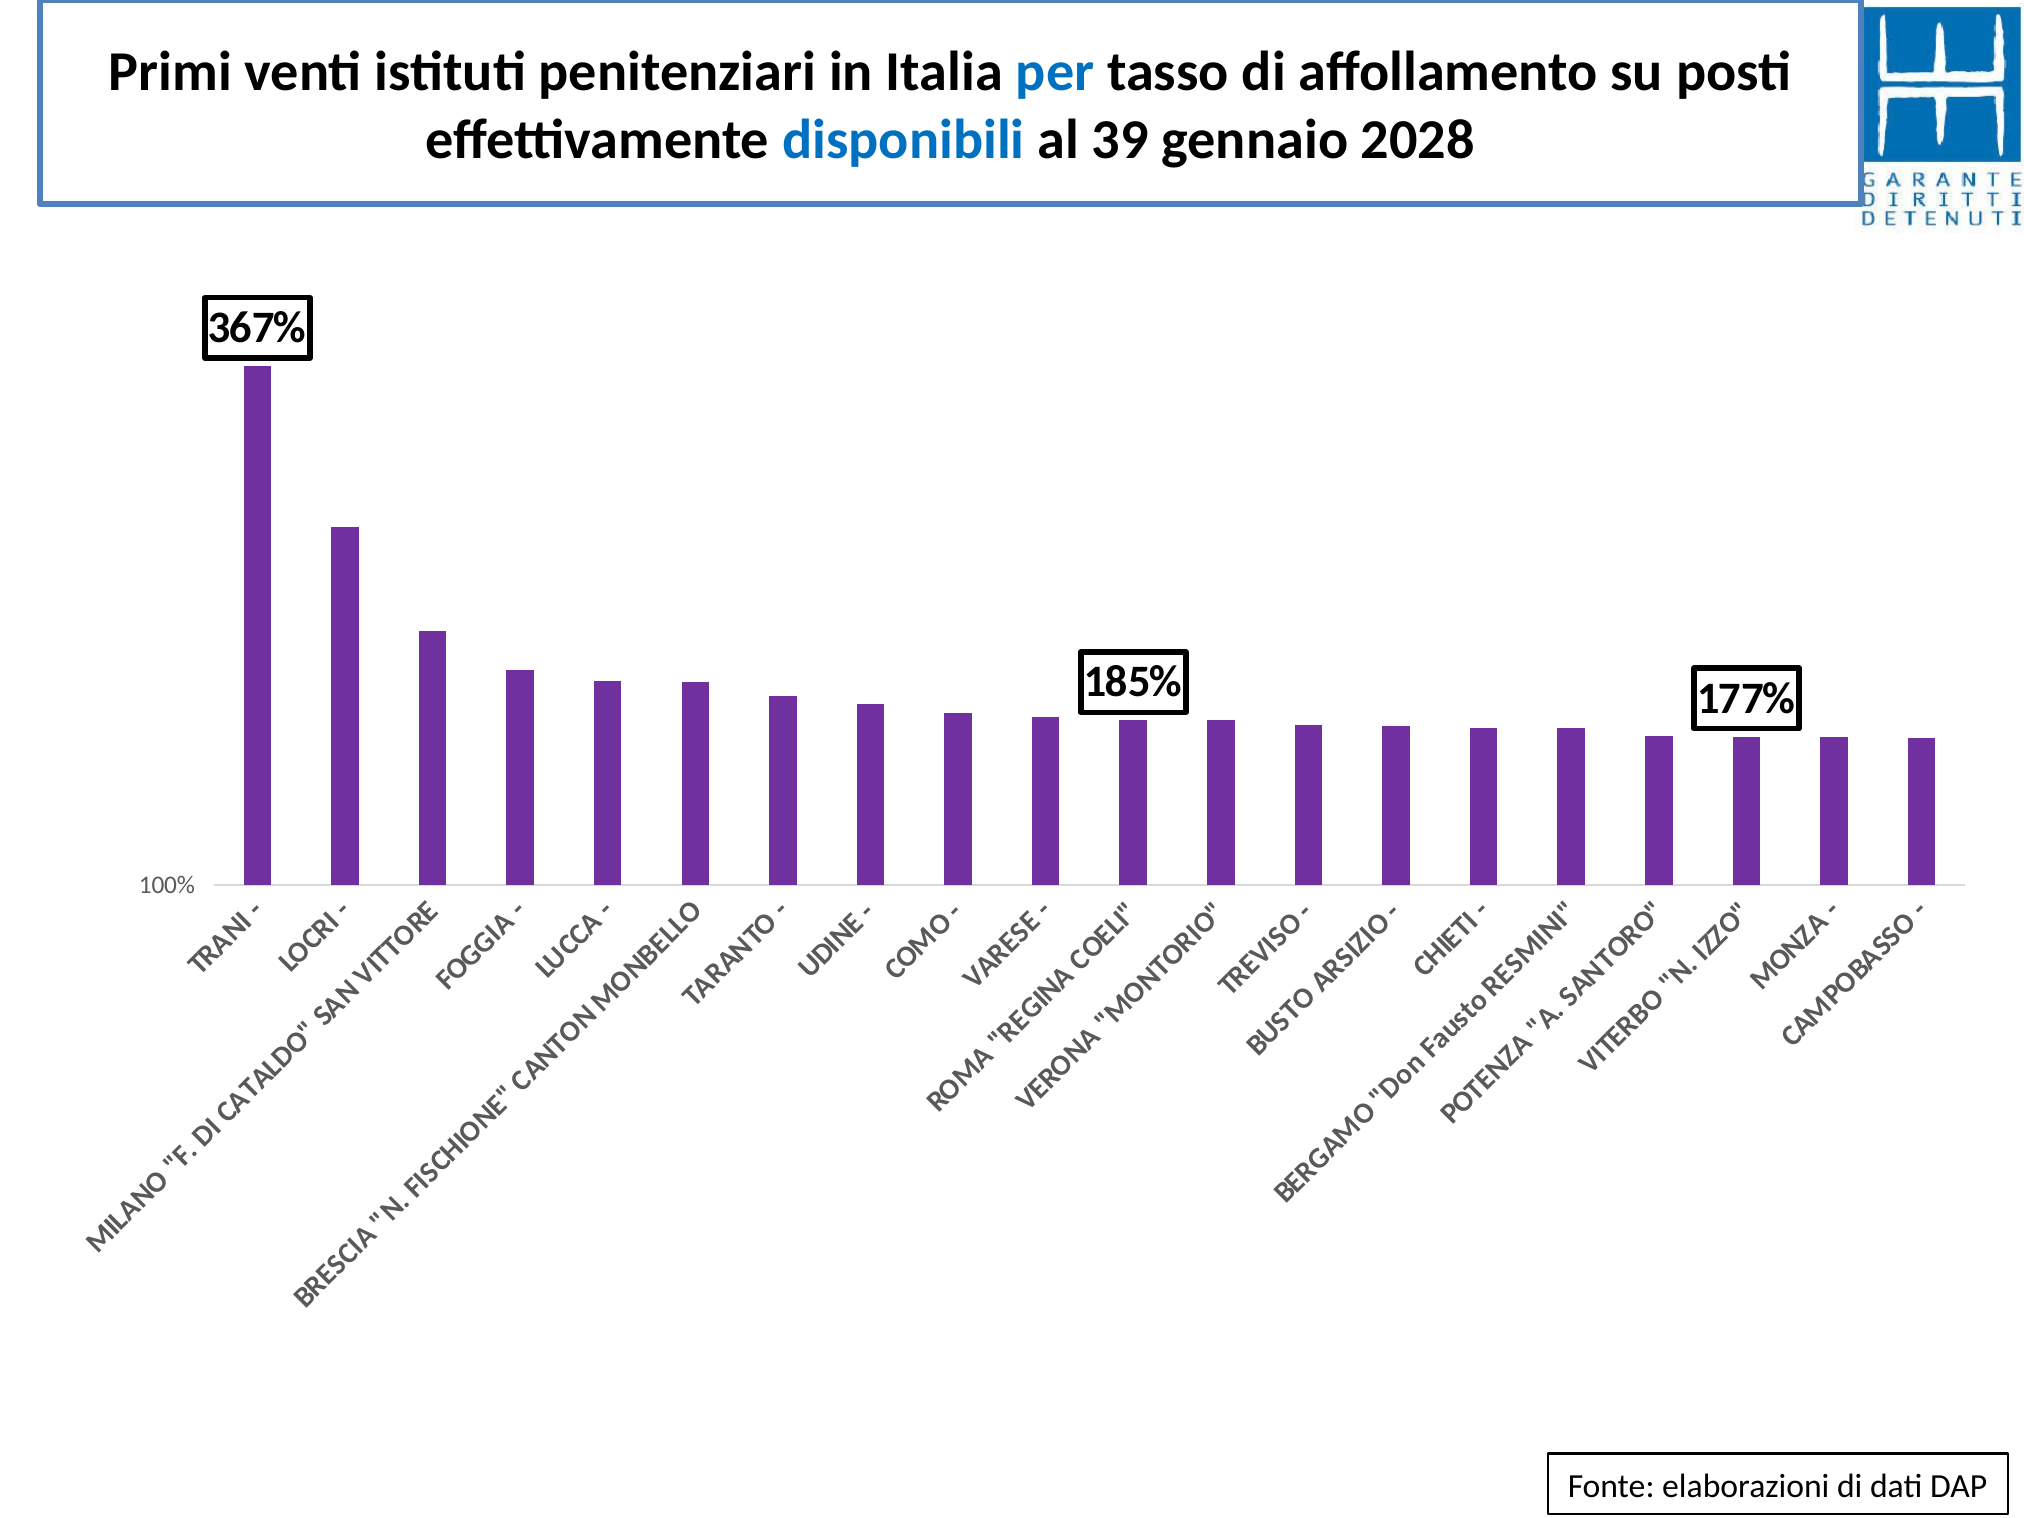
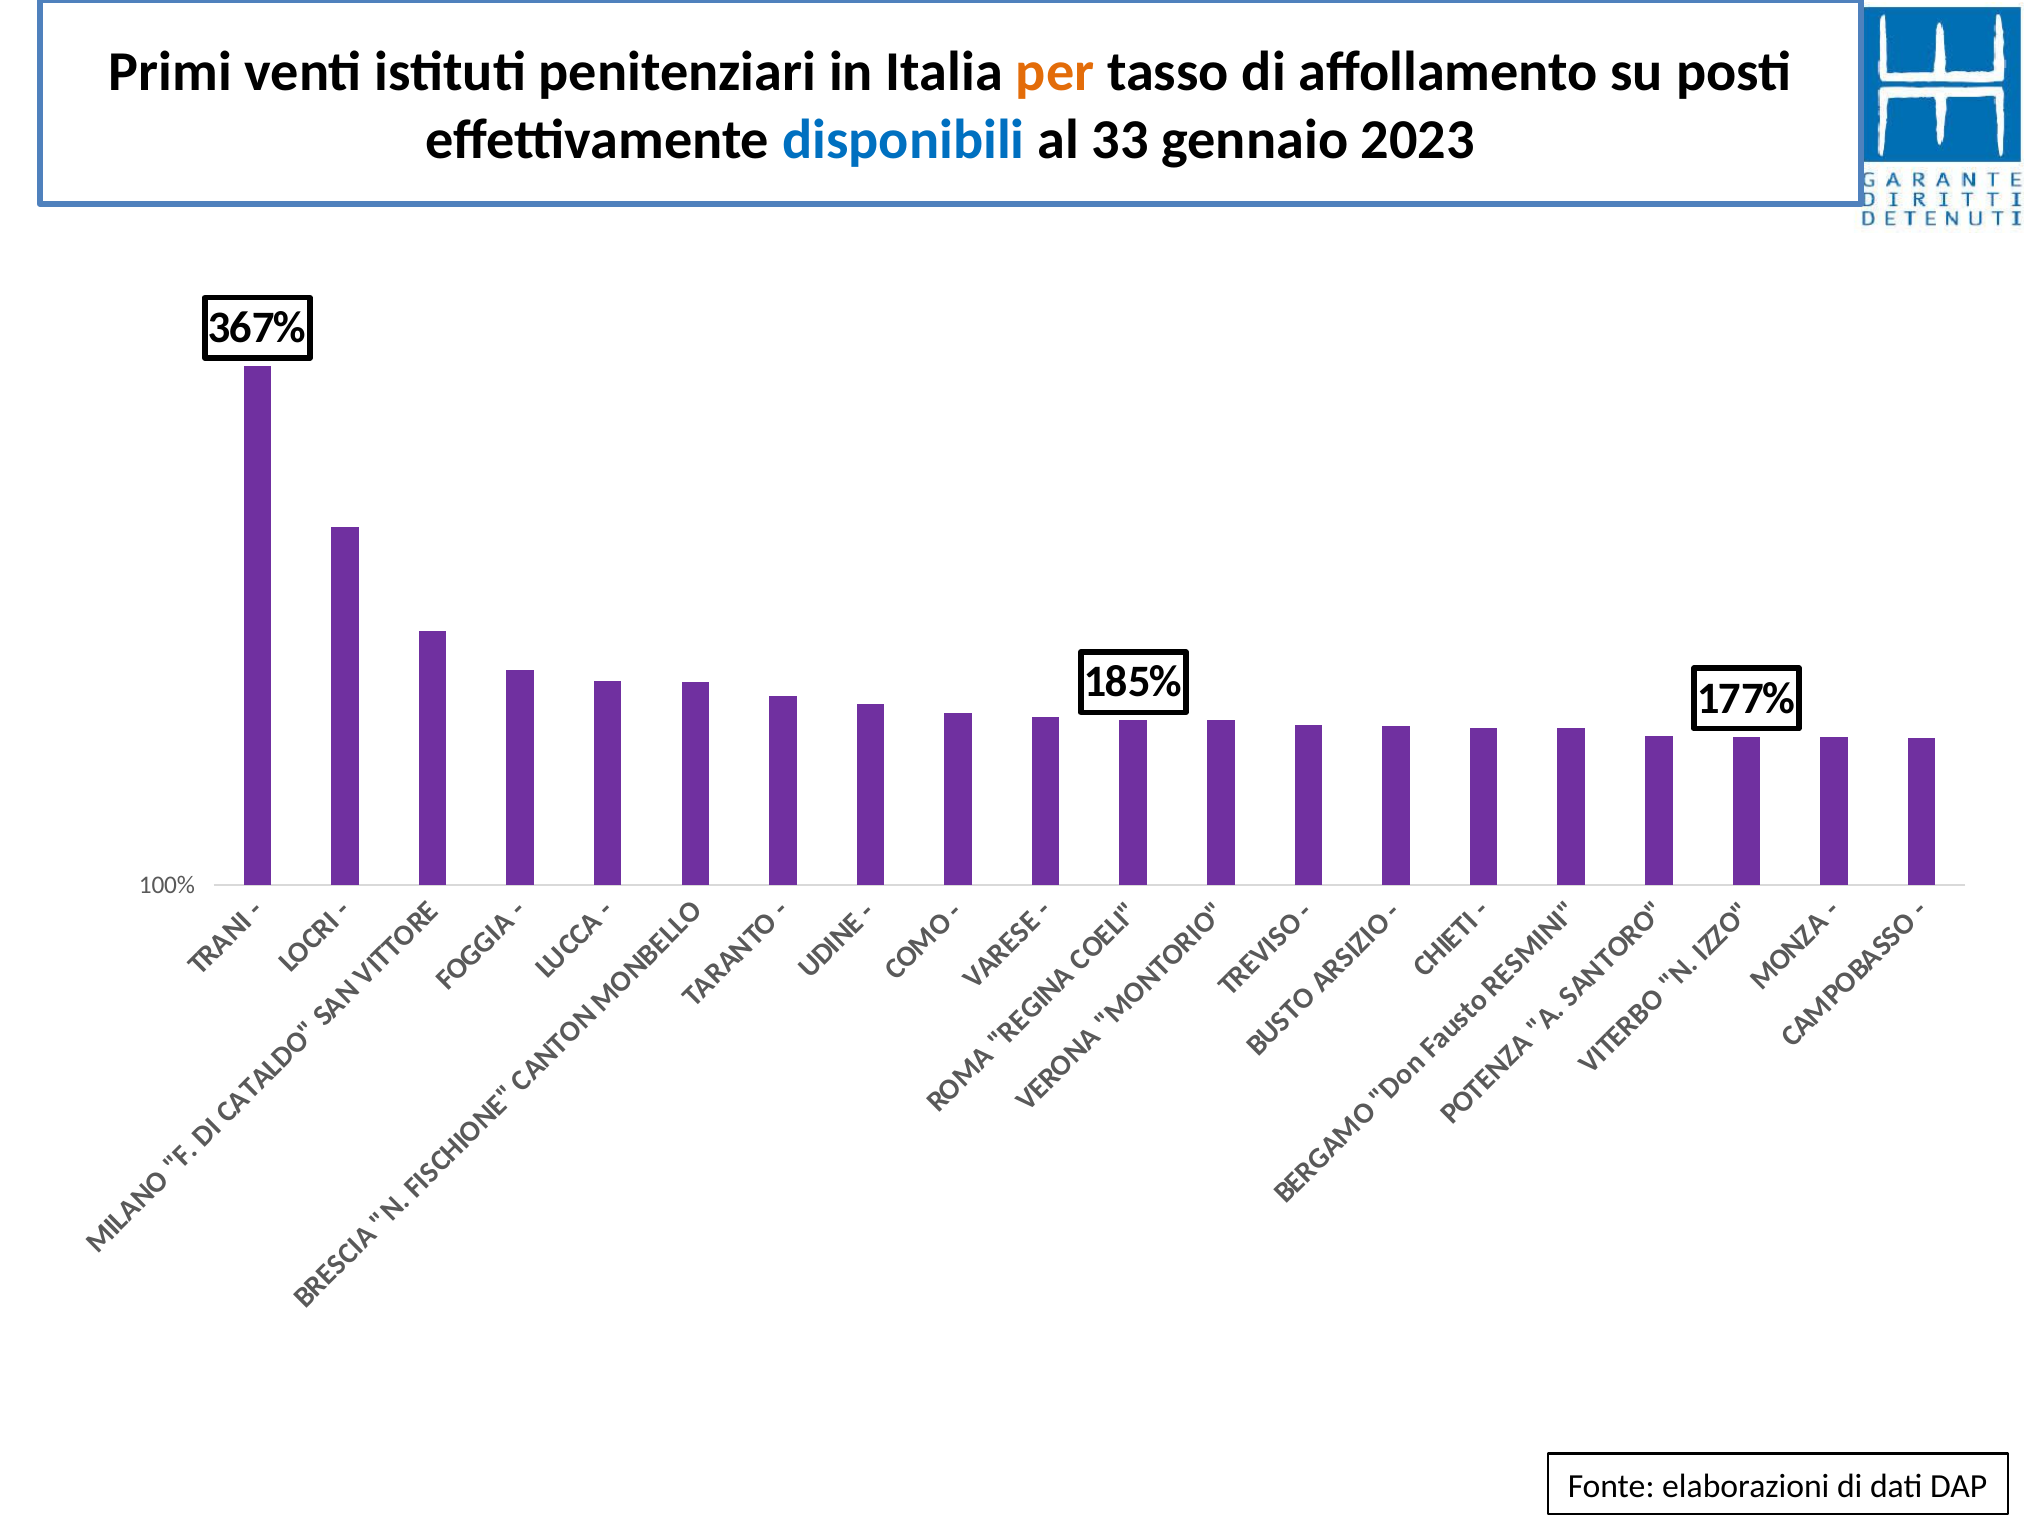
per colour: blue -> orange
39: 39 -> 33
2028: 2028 -> 2023
